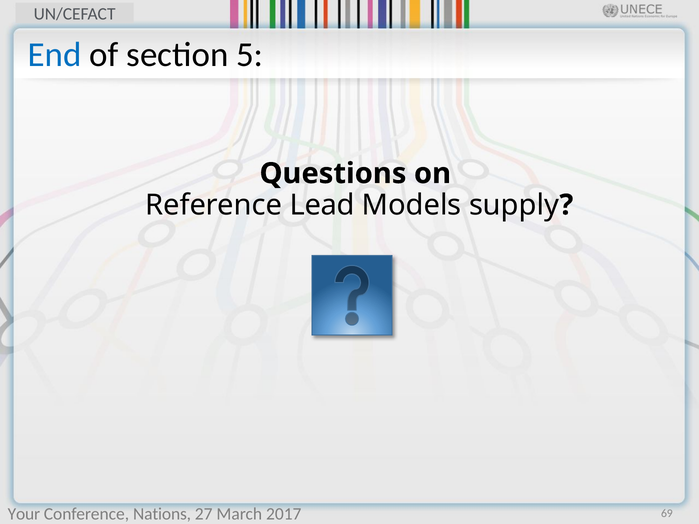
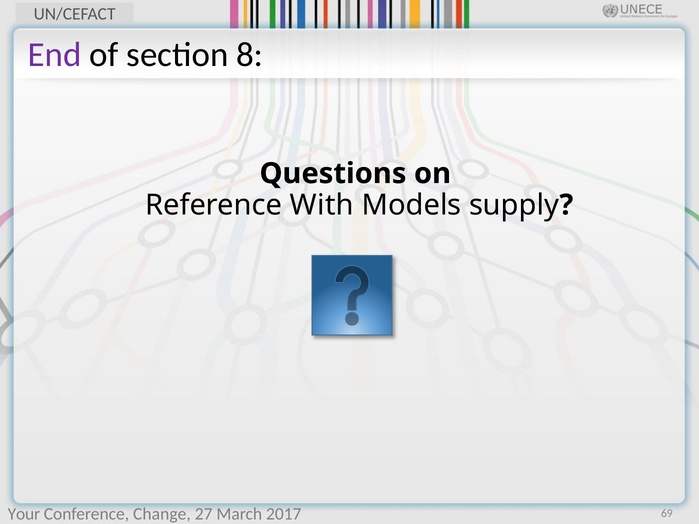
End colour: blue -> purple
5: 5 -> 8
Lead: Lead -> With
Nations: Nations -> Change
